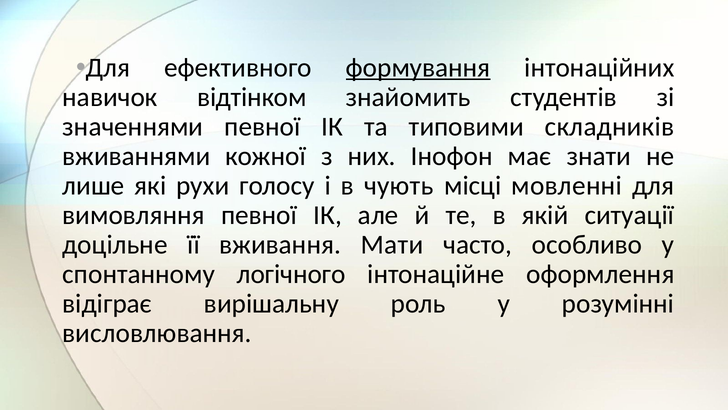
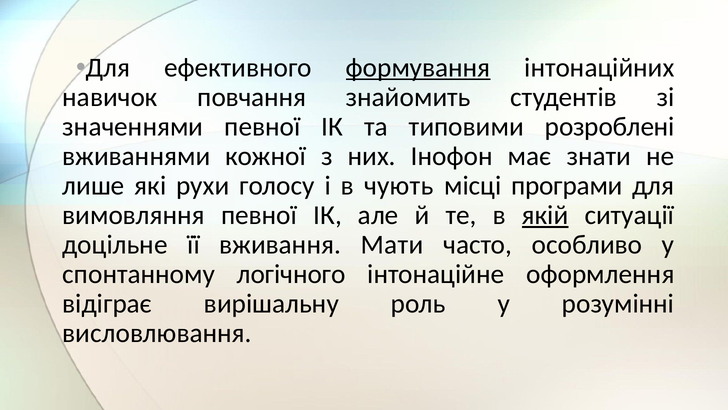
відтінком: відтінком -> повчання
складників: складників -> розроблені
мовленні: мовленні -> програми
якій underline: none -> present
